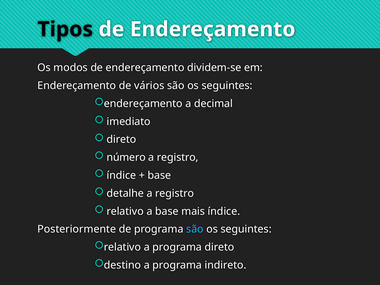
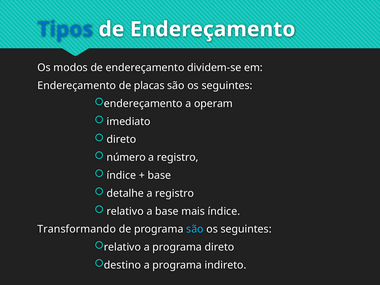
Tipos colour: black -> blue
vários: vários -> placas
decimal: decimal -> operam
Posteriormente: Posteriormente -> Transformando
